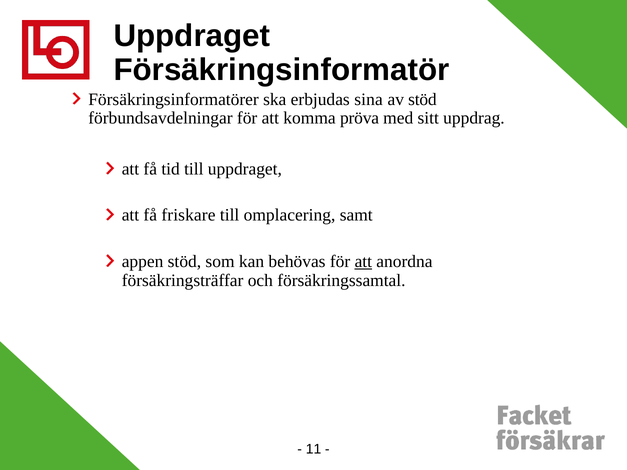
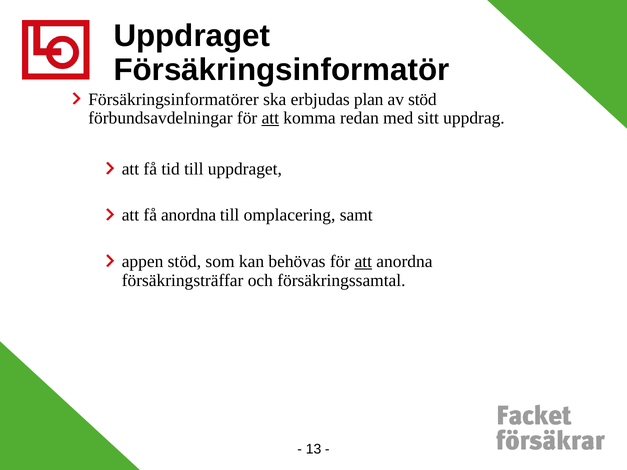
sina: sina -> plan
att at (270, 118) underline: none -> present
pröva: pröva -> redan
få friskare: friskare -> anordna
11: 11 -> 13
